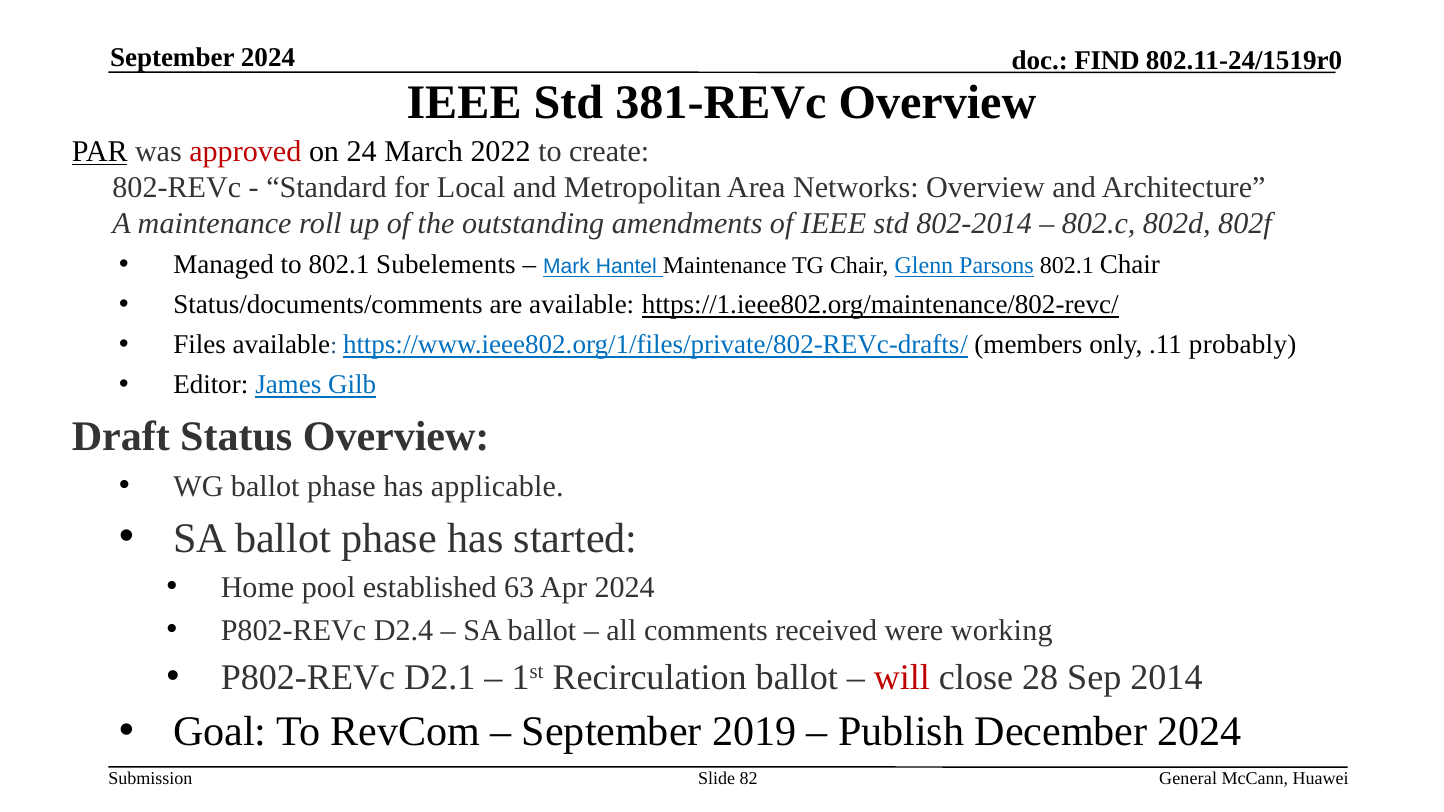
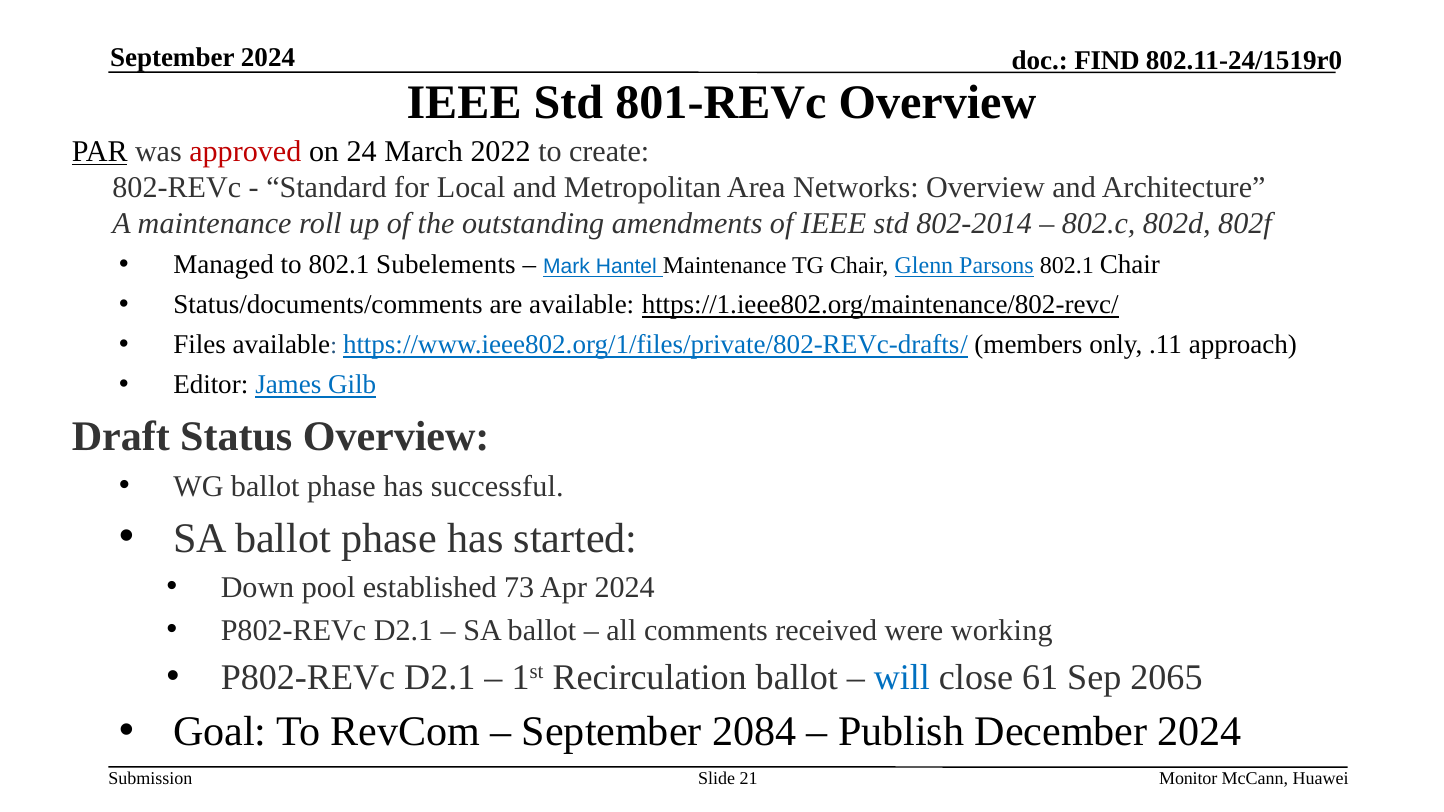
381-REVc: 381-REVc -> 801-REVc
probably: probably -> approach
applicable: applicable -> successful
Home: Home -> Down
63: 63 -> 73
D2.4 at (403, 631): D2.4 -> D2.1
will colour: red -> blue
28: 28 -> 61
2014: 2014 -> 2065
2019: 2019 -> 2084
82: 82 -> 21
General: General -> Monitor
